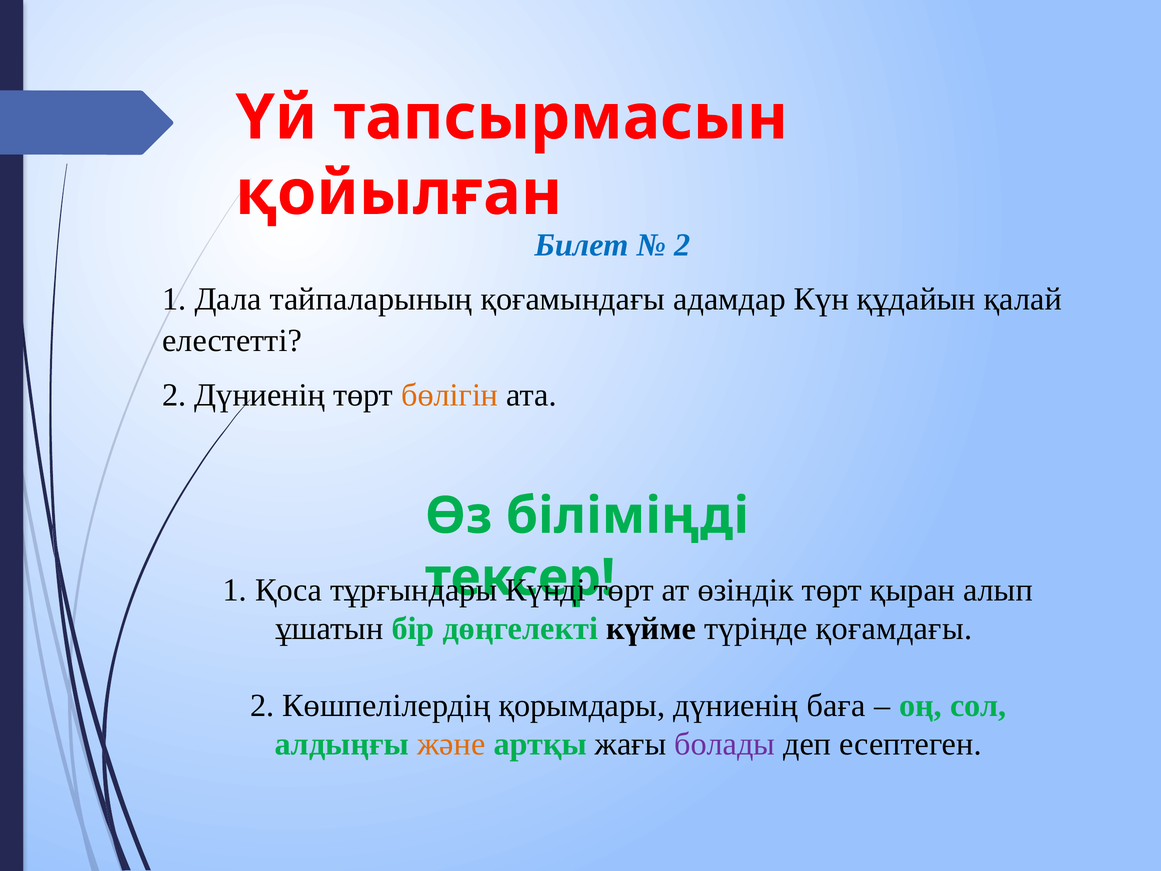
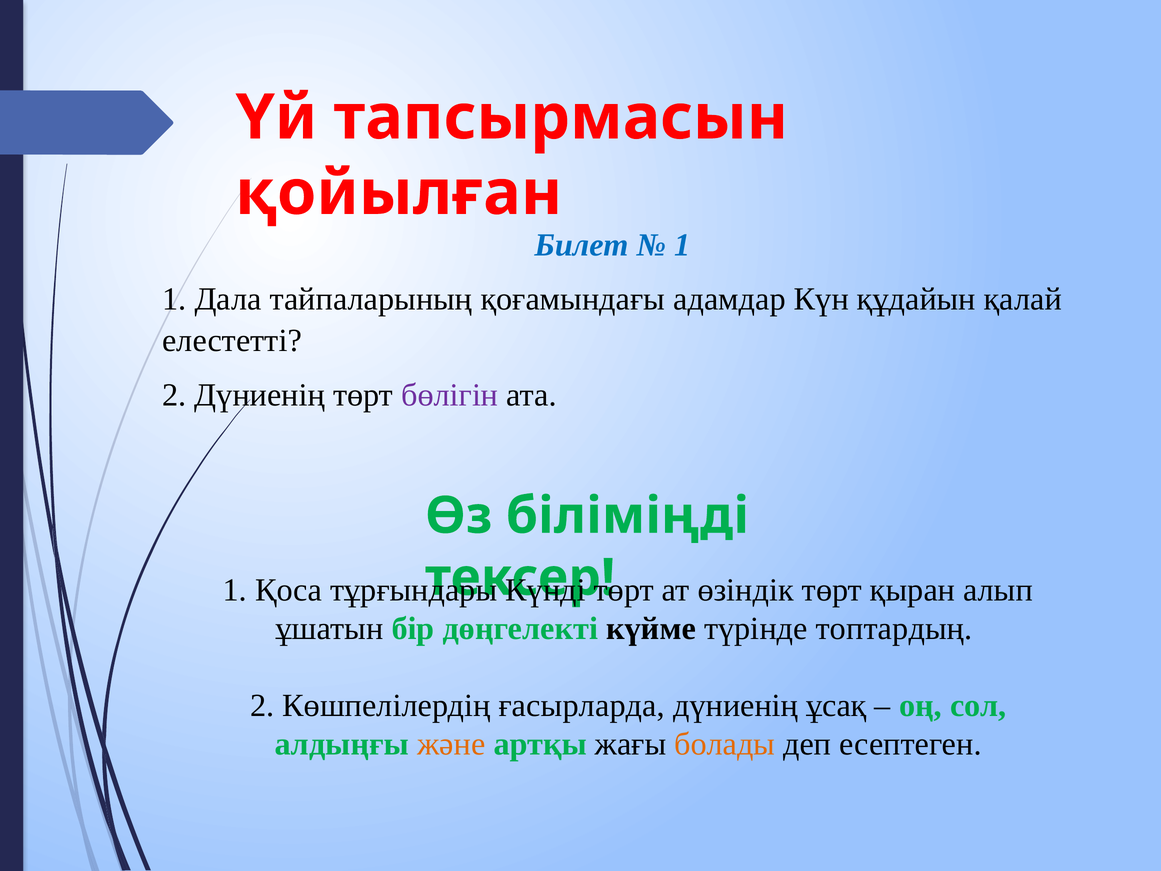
2 at (682, 245): 2 -> 1
бөлігін colour: orange -> purple
қоғамдағы: қоғамдағы -> топтардың
қорымдары: қорымдары -> ғасырларда
баға: баға -> ұсақ
болады colour: purple -> orange
